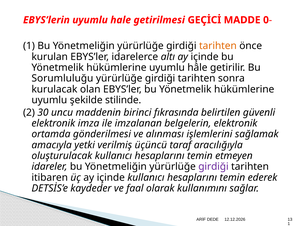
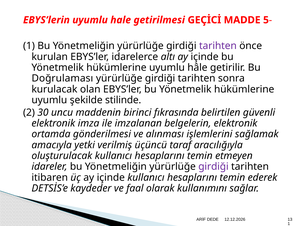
0: 0 -> 5
tarihten at (218, 46) colour: orange -> purple
Sorumluluğu: Sorumluluğu -> Doğrulaması
